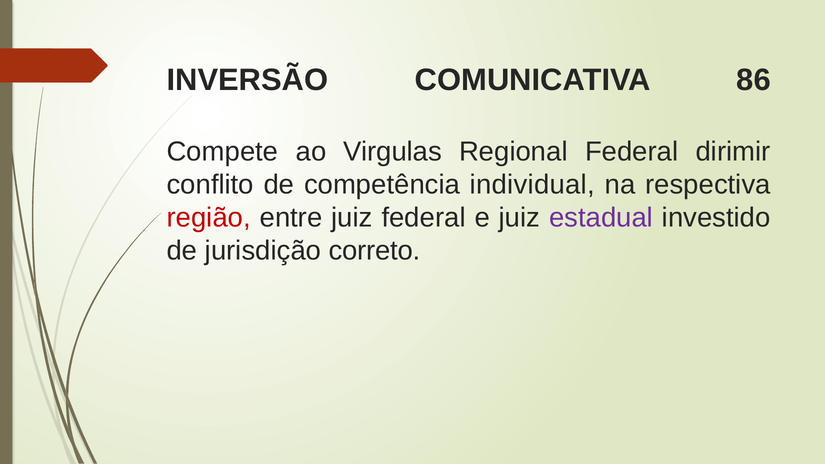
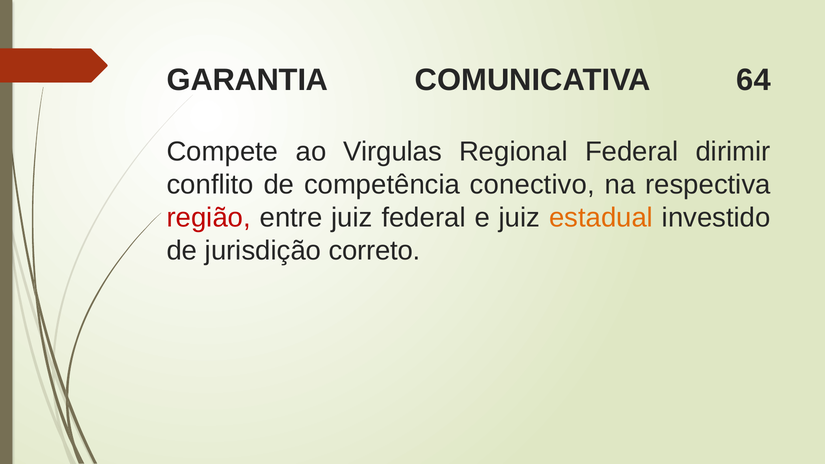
INVERSÃO: INVERSÃO -> GARANTIA
86: 86 -> 64
individual: individual -> conectivo
estadual colour: purple -> orange
